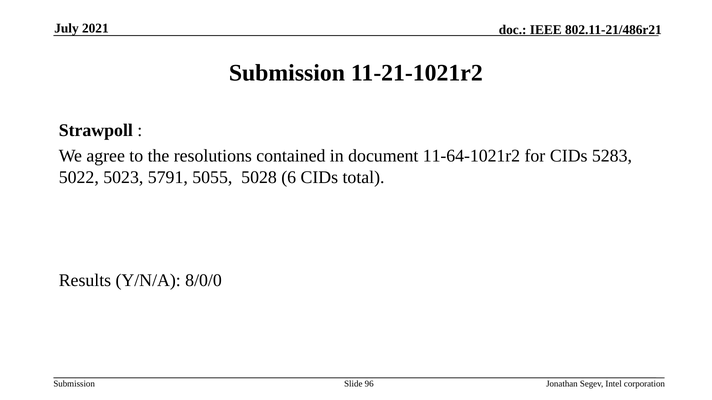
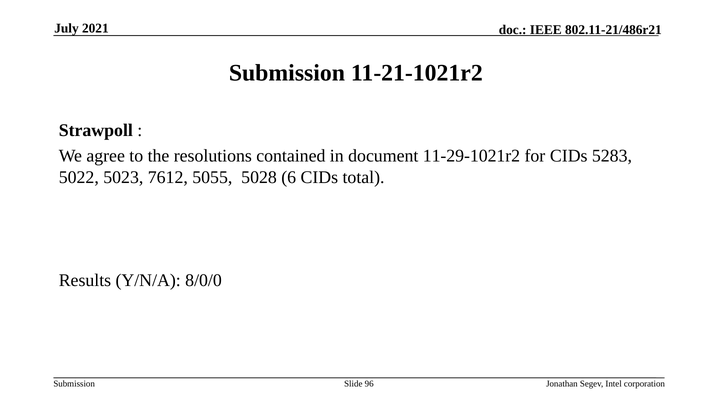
11-64-1021r2: 11-64-1021r2 -> 11-29-1021r2
5791: 5791 -> 7612
